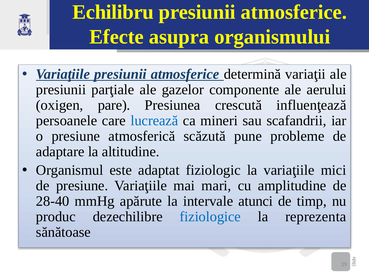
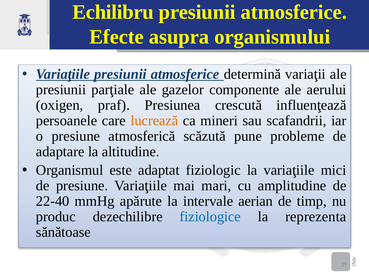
pare: pare -> praf
lucrează colour: blue -> orange
28-40: 28-40 -> 22-40
atunci: atunci -> aerian
